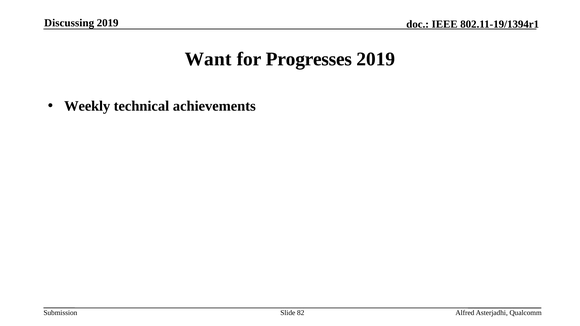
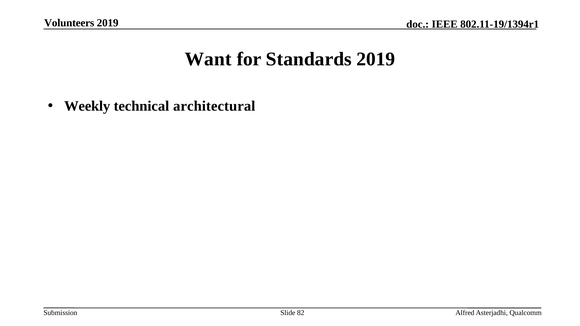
Discussing: Discussing -> Volunteers
Progresses: Progresses -> Standards
achievements: achievements -> architectural
